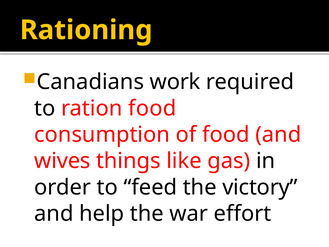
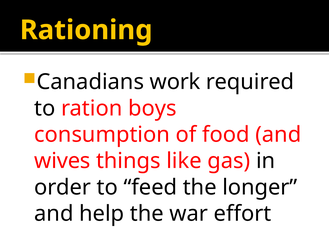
ration food: food -> boys
victory: victory -> longer
